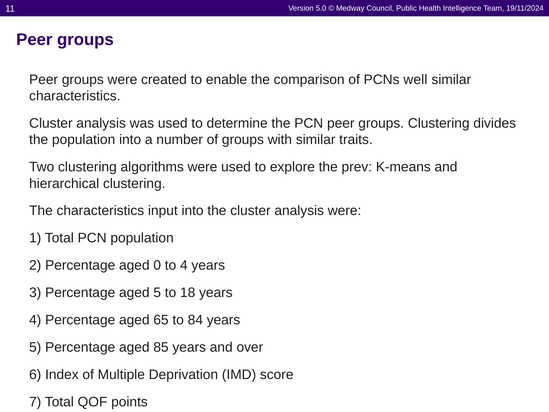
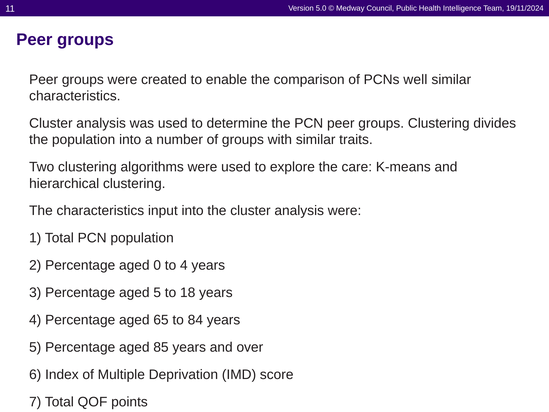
prev: prev -> care
